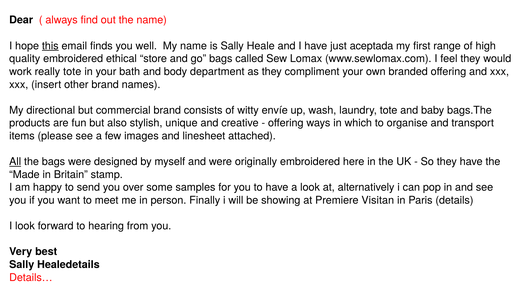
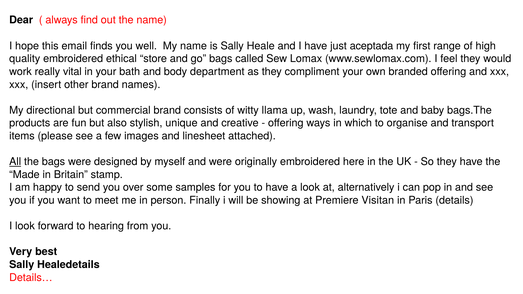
this underline: present -> none
really tote: tote -> vital
envíe: envíe -> llama
